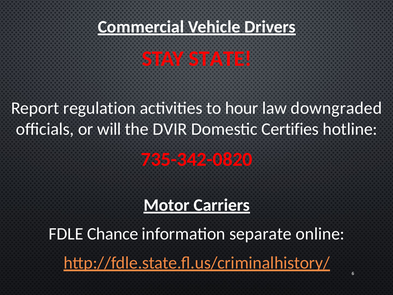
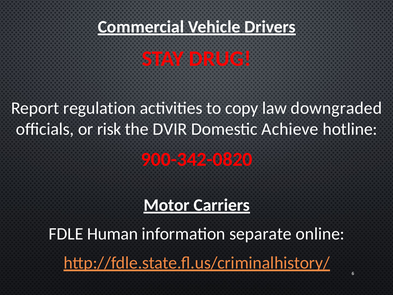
STATE: STATE -> DRUG
hour: hour -> copy
will: will -> risk
Certifies: Certifies -> Achieve
735-342-0820: 735-342-0820 -> 900-342-0820
Chance: Chance -> Human
